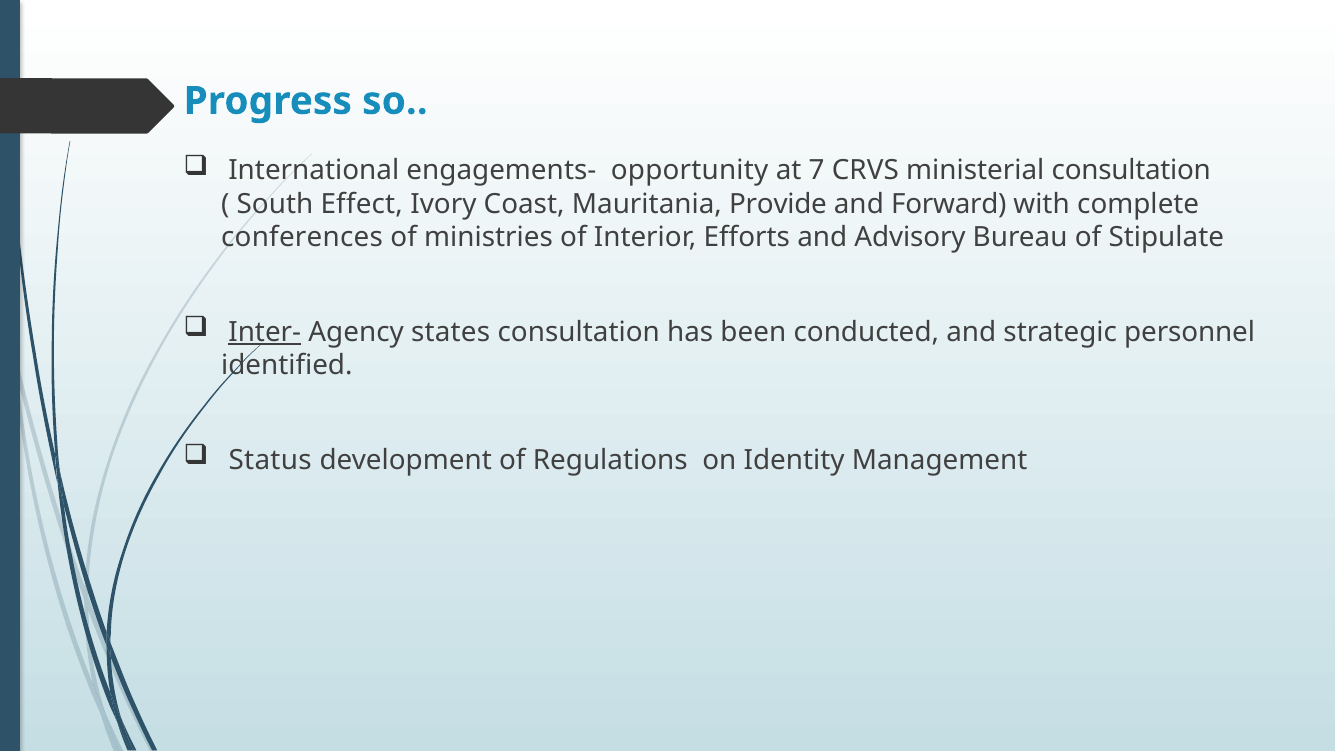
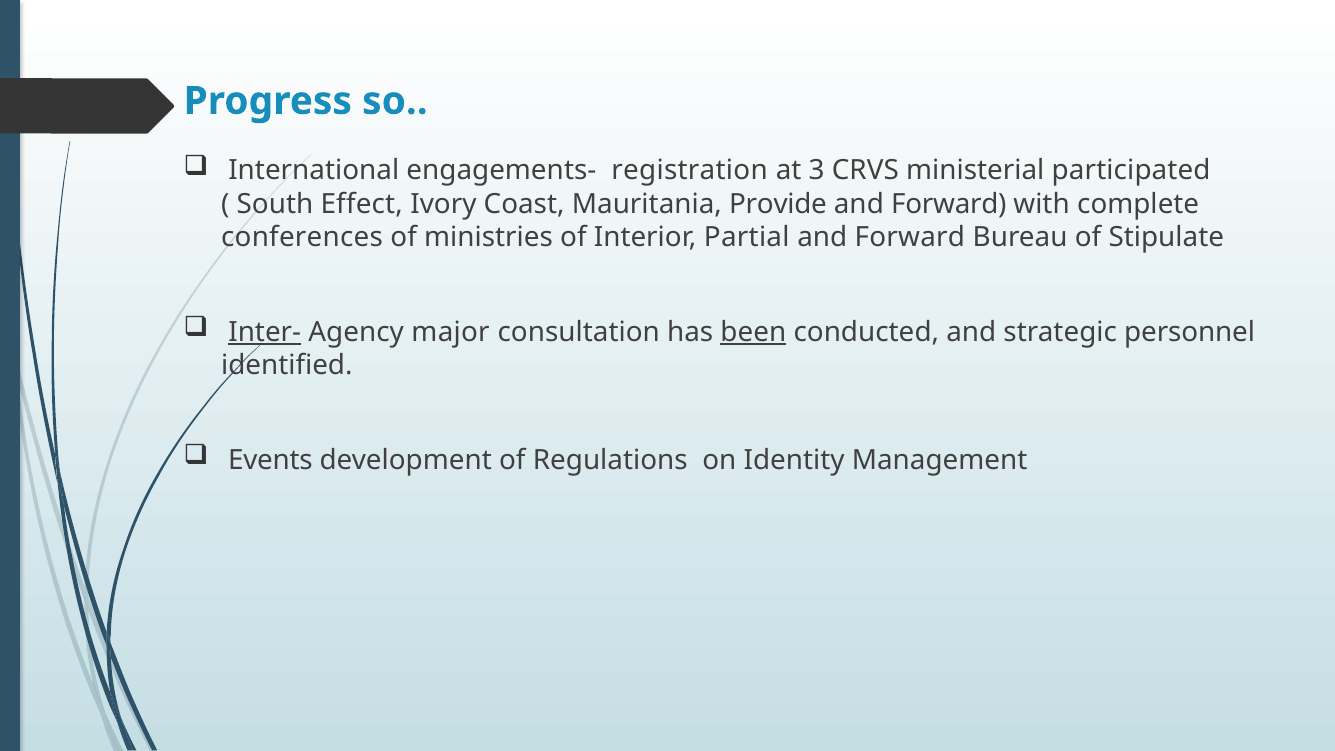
opportunity: opportunity -> registration
7: 7 -> 3
ministerial consultation: consultation -> participated
Efforts: Efforts -> Partial
Advisory at (910, 237): Advisory -> Forward
states: states -> major
been underline: none -> present
Status: Status -> Events
